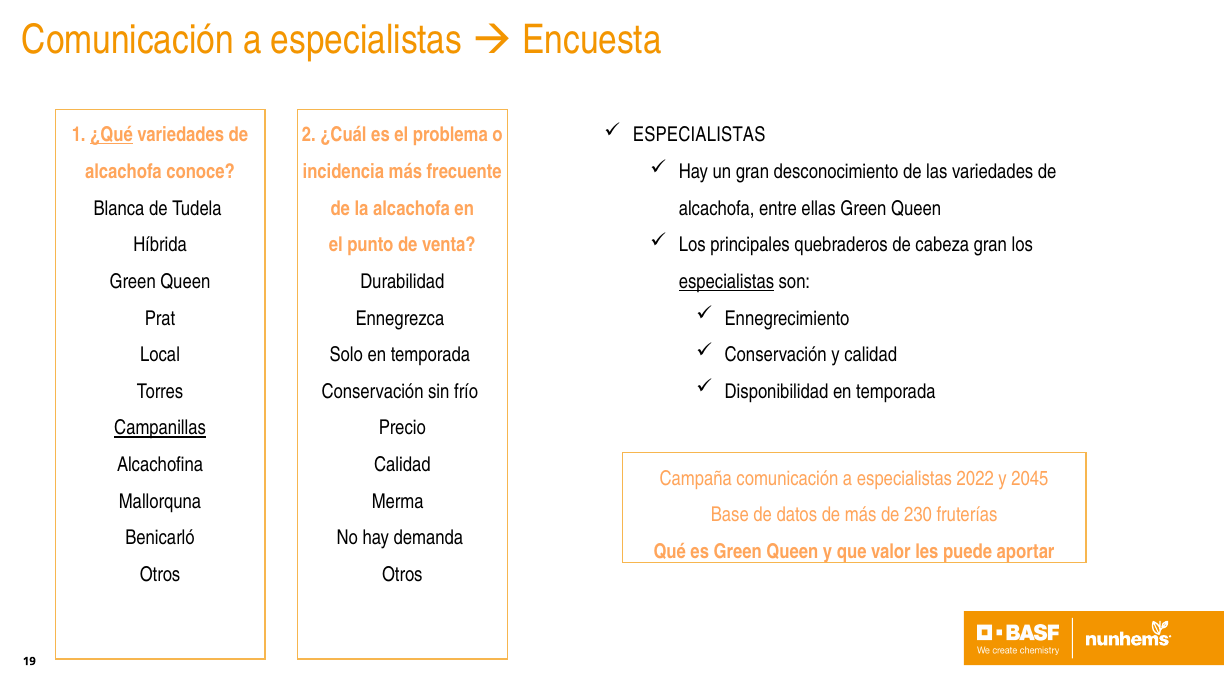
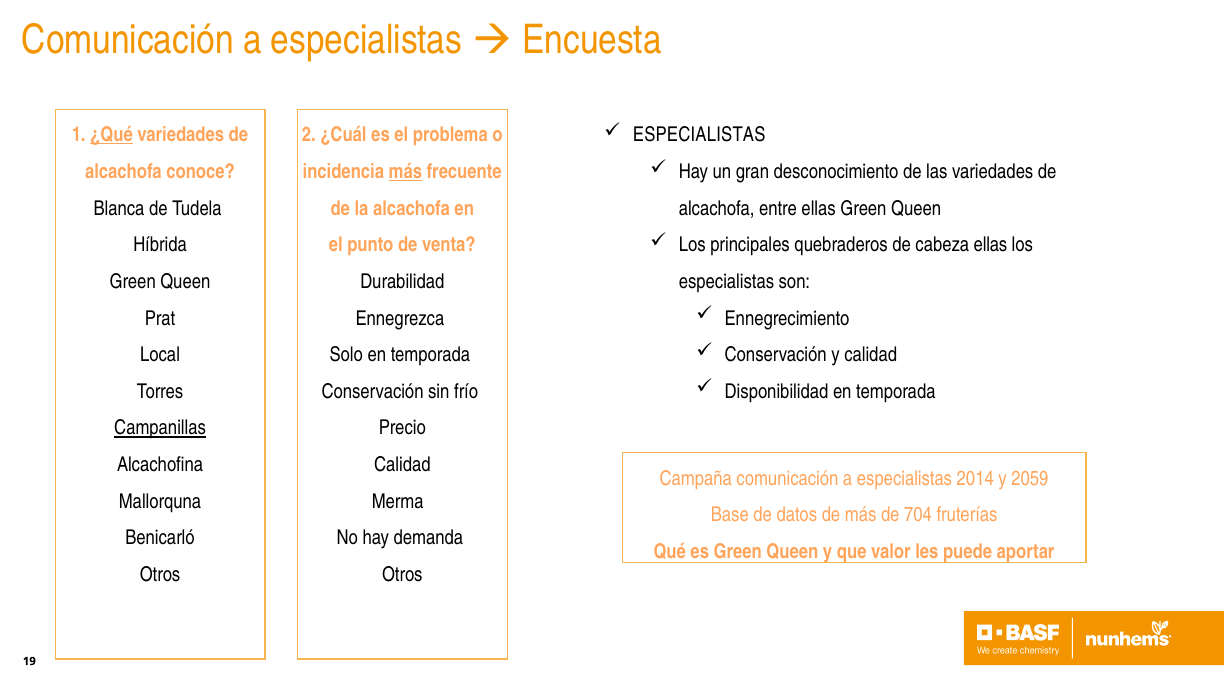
más at (405, 172) underline: none -> present
cabeza gran: gran -> ellas
especialistas at (726, 282) underline: present -> none
2022: 2022 -> 2014
2045: 2045 -> 2059
230: 230 -> 704
